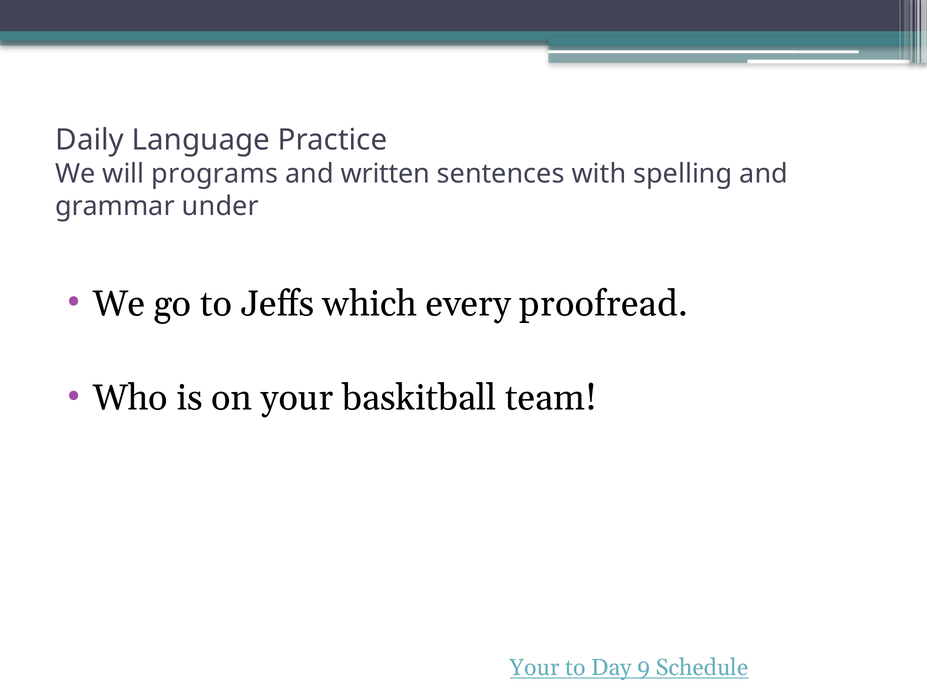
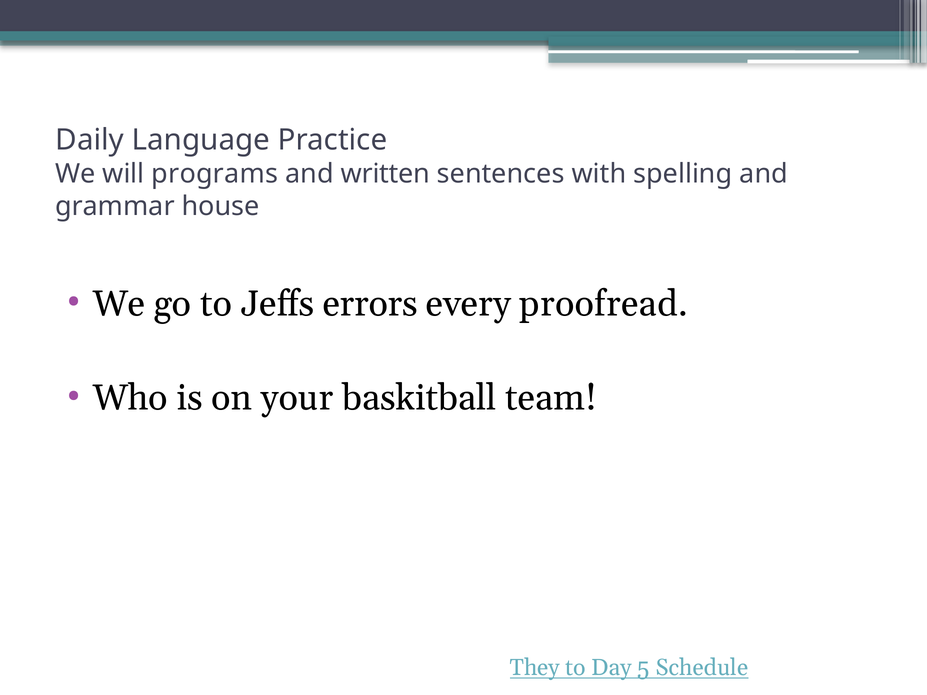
under: under -> house
which: which -> errors
Your at (535, 668): Your -> They
9: 9 -> 5
